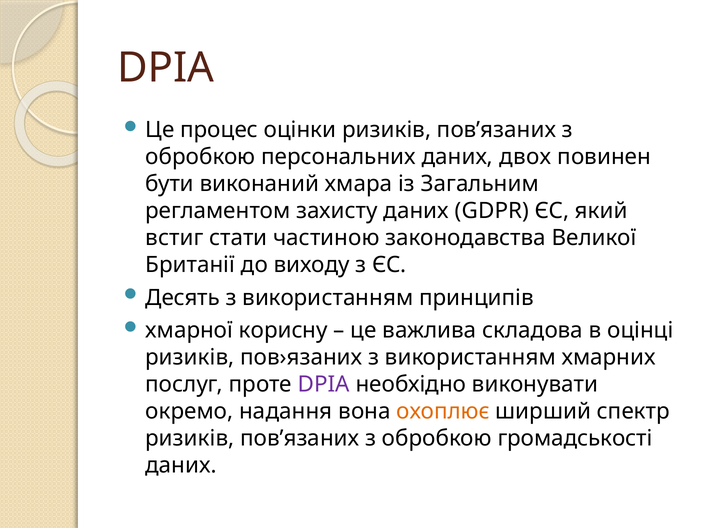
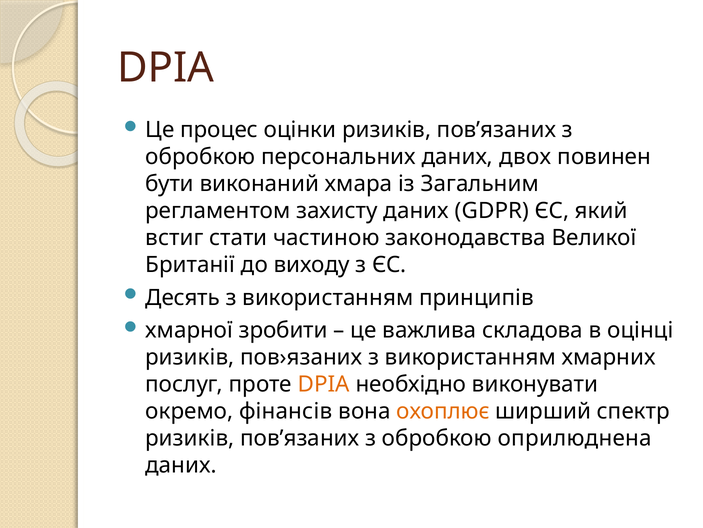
корисну: корисну -> зробити
DPIA at (324, 384) colour: purple -> orange
надання: надання -> фінансів
громадськості: громадськості -> оприлюднена
